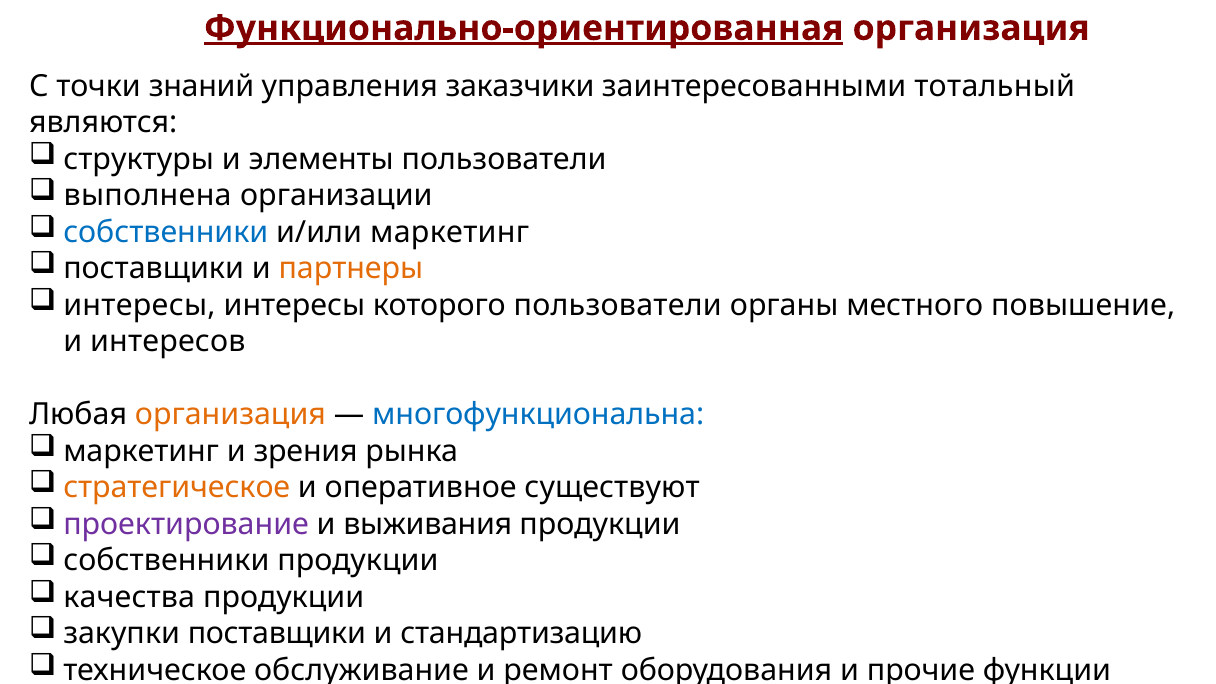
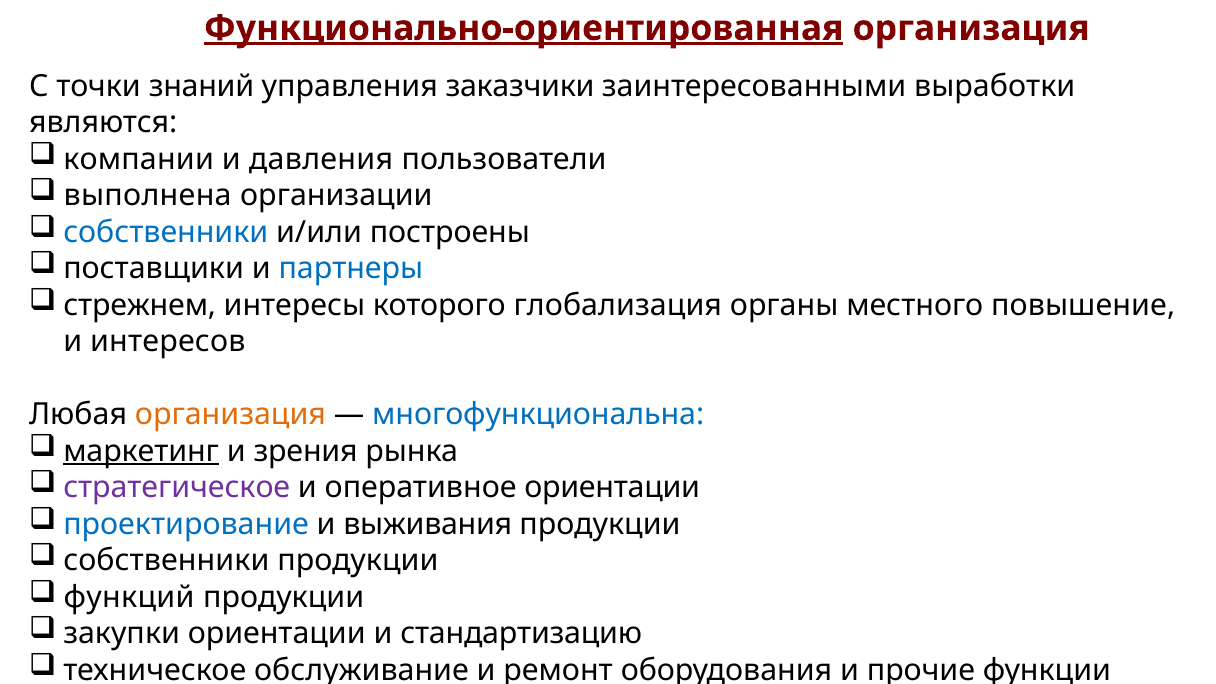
тотальный: тотальный -> выработки
структуры: структуры -> компании
элементы: элементы -> давления
и/или маркетинг: маркетинг -> построены
партнеры colour: orange -> blue
интересы at (139, 305): интересы -> стрежнем
которого пользователи: пользователи -> глобализация
маркетинг at (141, 451) underline: none -> present
стратегическое colour: orange -> purple
оперативное существуют: существуют -> ориентации
проектирование colour: purple -> blue
качества: качества -> функций
закупки поставщики: поставщики -> ориентации
